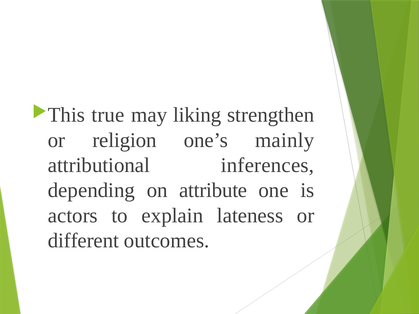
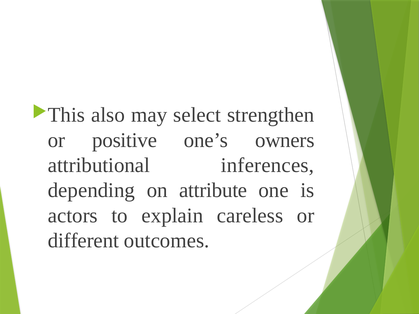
true: true -> also
liking: liking -> select
religion: religion -> positive
mainly: mainly -> owners
lateness: lateness -> careless
